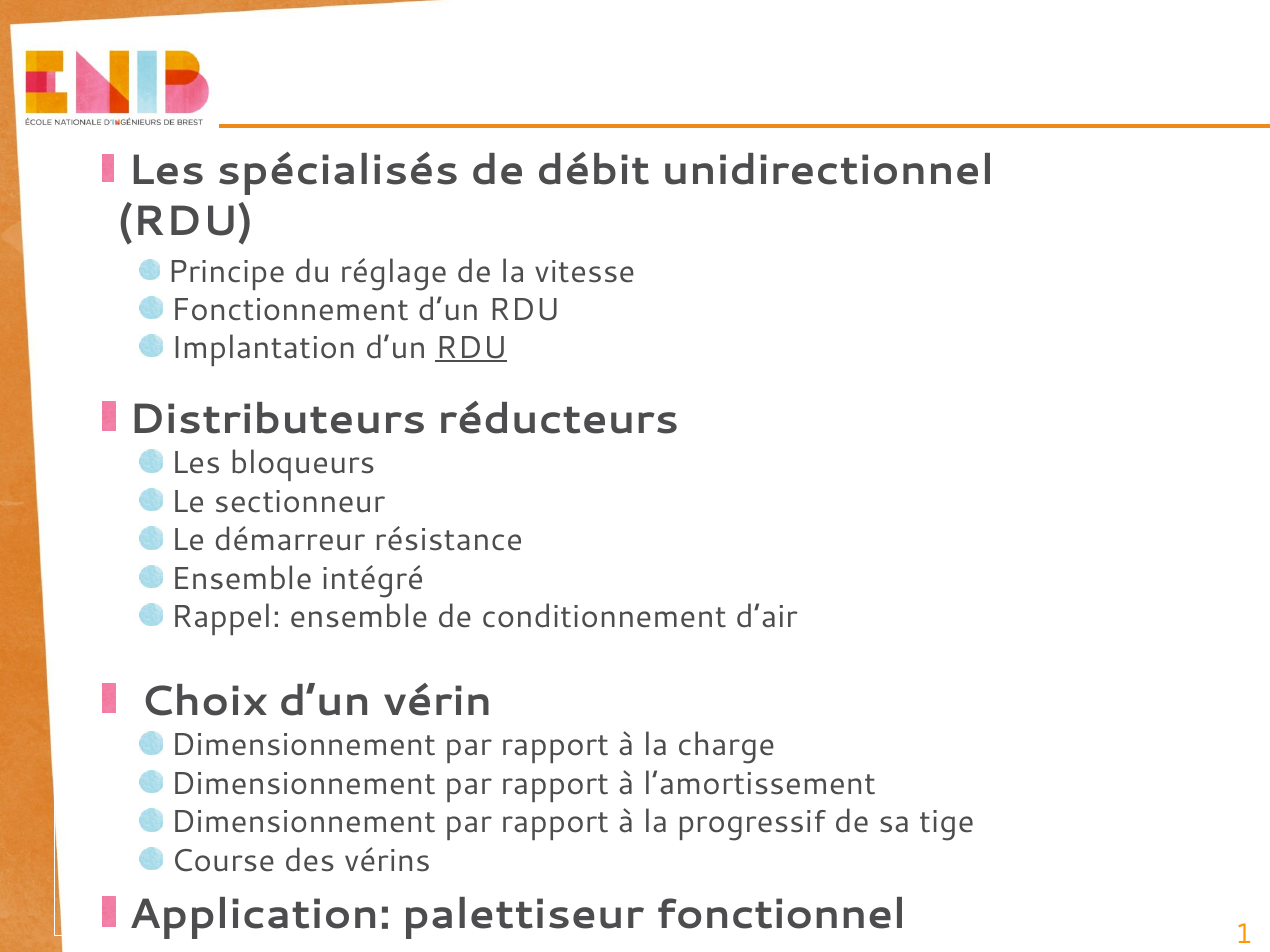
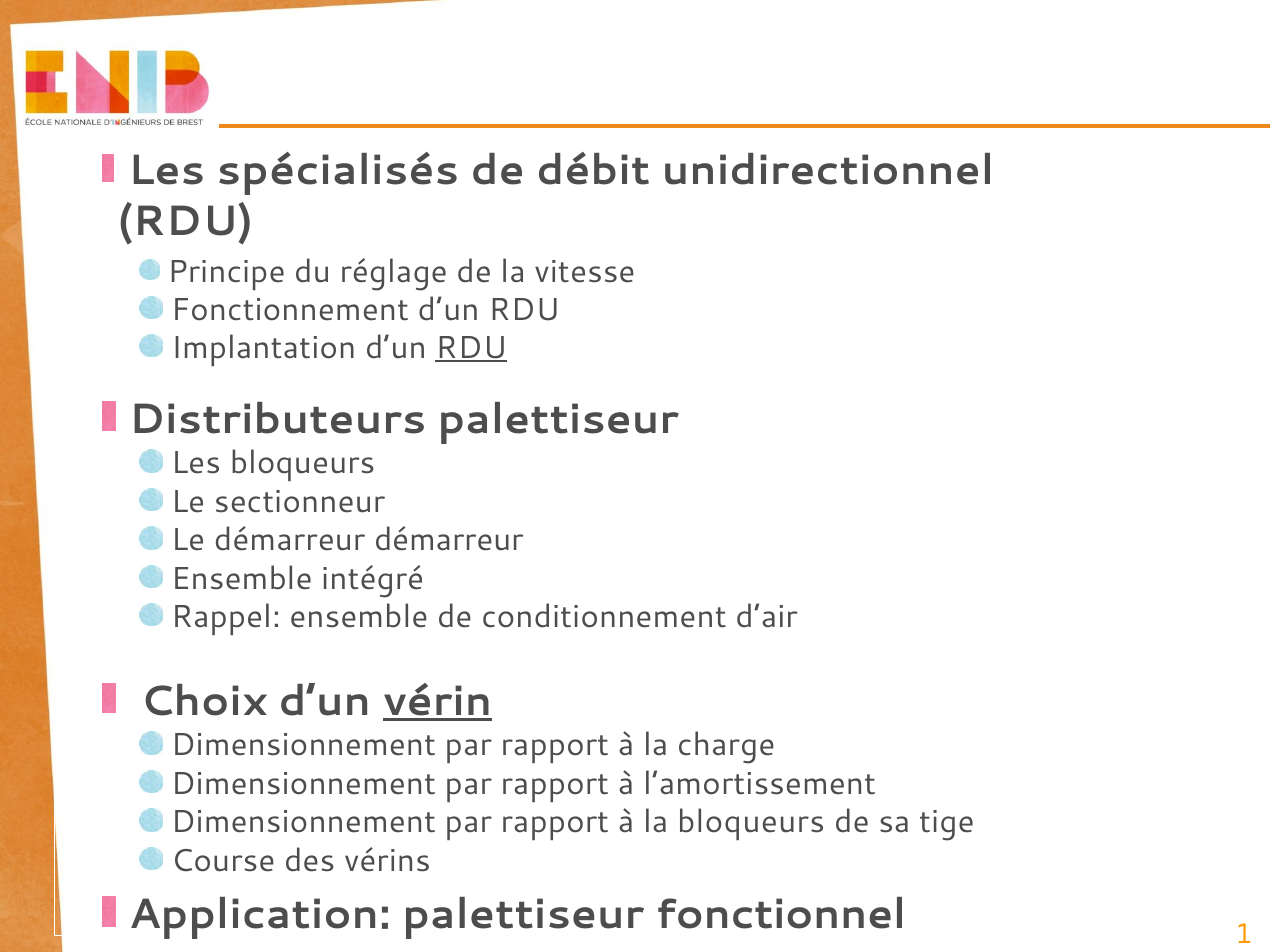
Distributeurs réducteurs: réducteurs -> palettiseur
démarreur résistance: résistance -> démarreur
vérin underline: none -> present
la progressif: progressif -> bloqueurs
